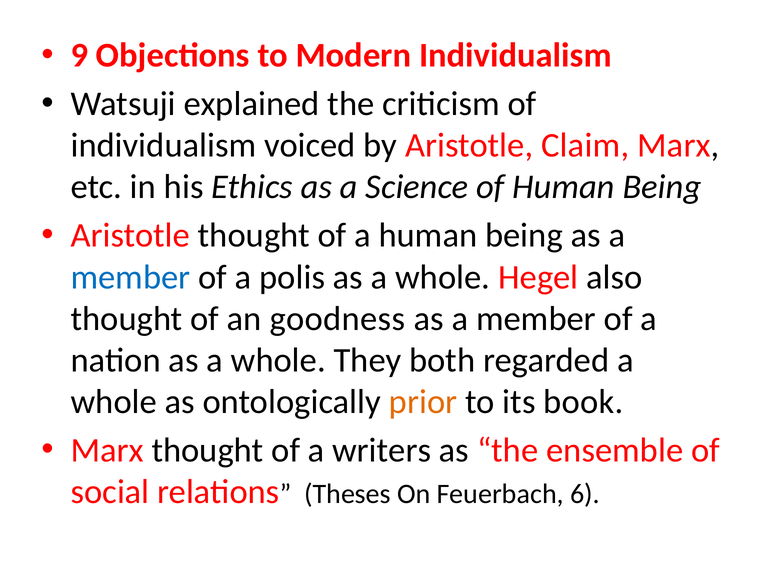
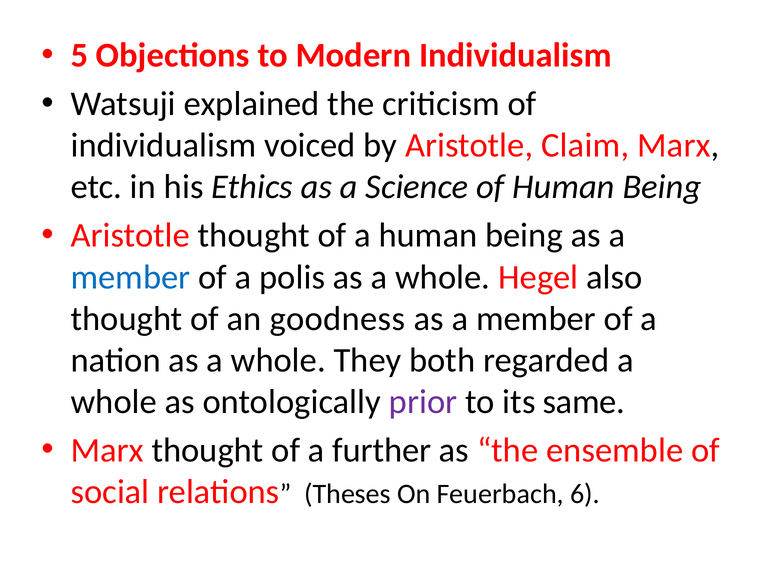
9: 9 -> 5
prior colour: orange -> purple
book: book -> same
writers: writers -> further
